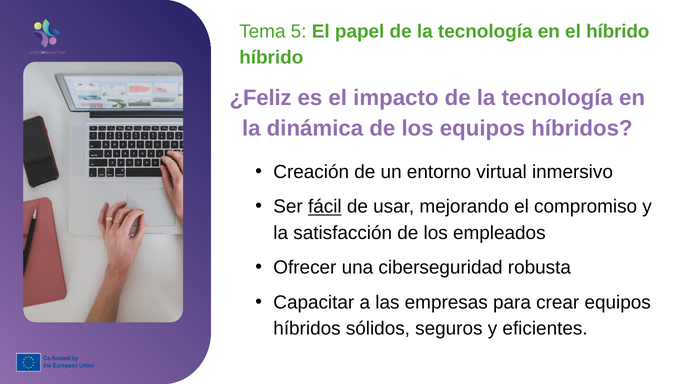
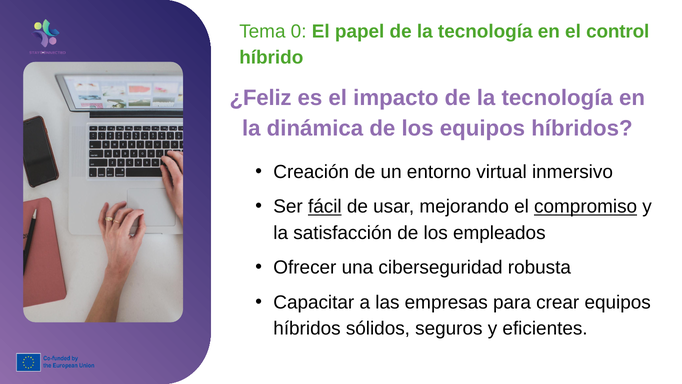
5: 5 -> 0
el híbrido: híbrido -> control
compromiso underline: none -> present
